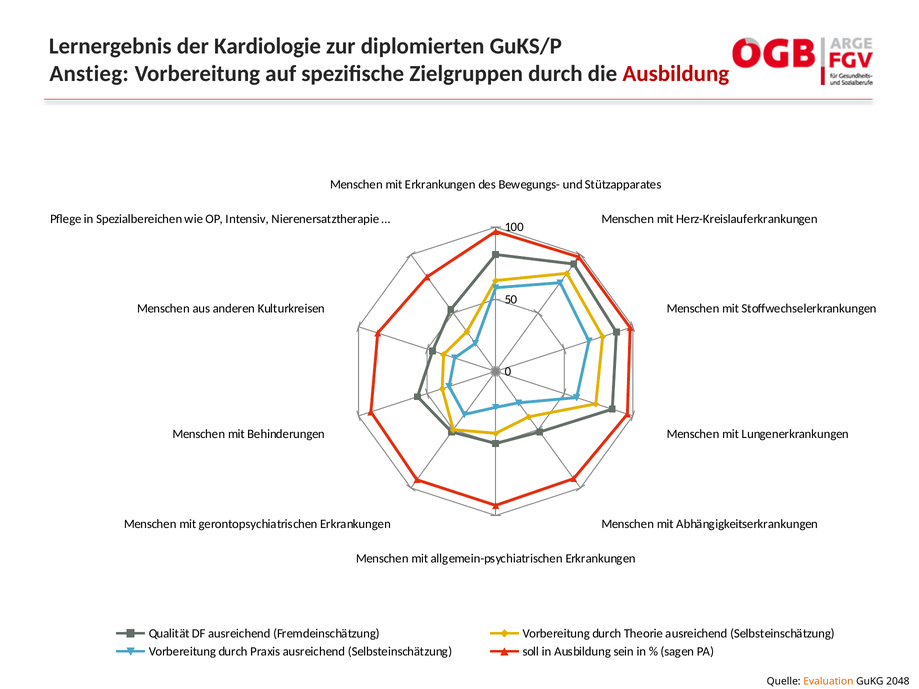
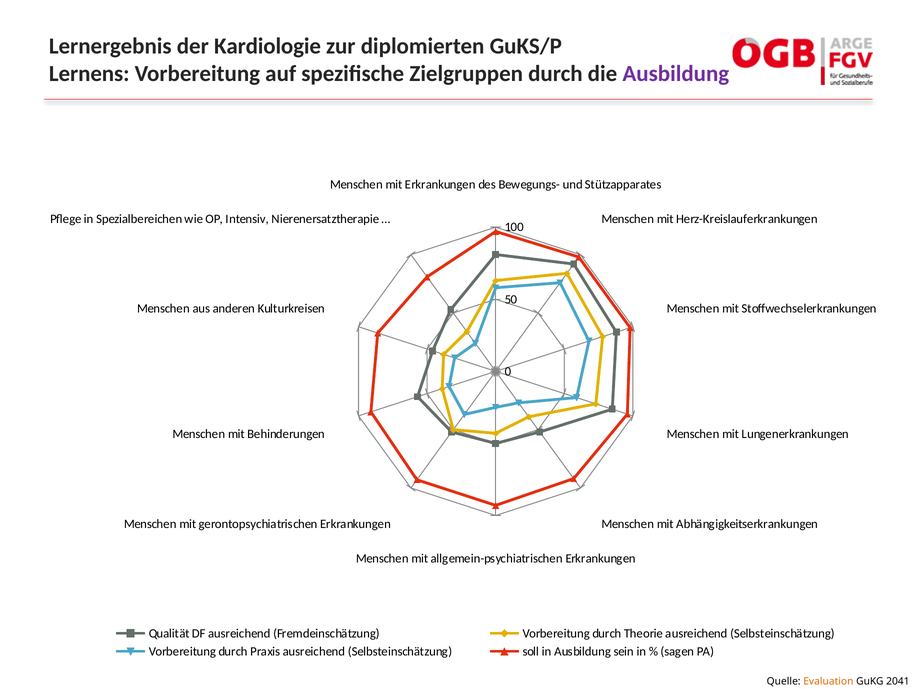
Anstieg: Anstieg -> Lernens
Ausbildung at (676, 74) colour: red -> purple
2048: 2048 -> 2041
